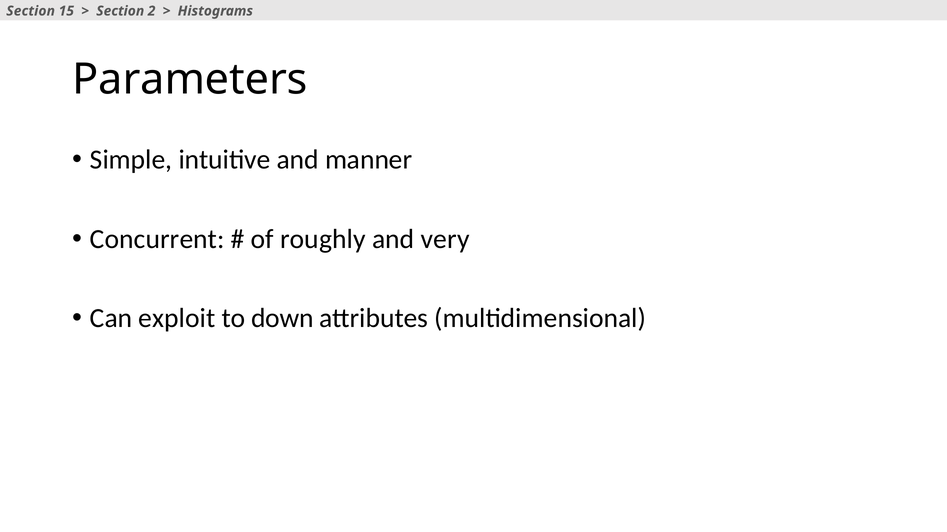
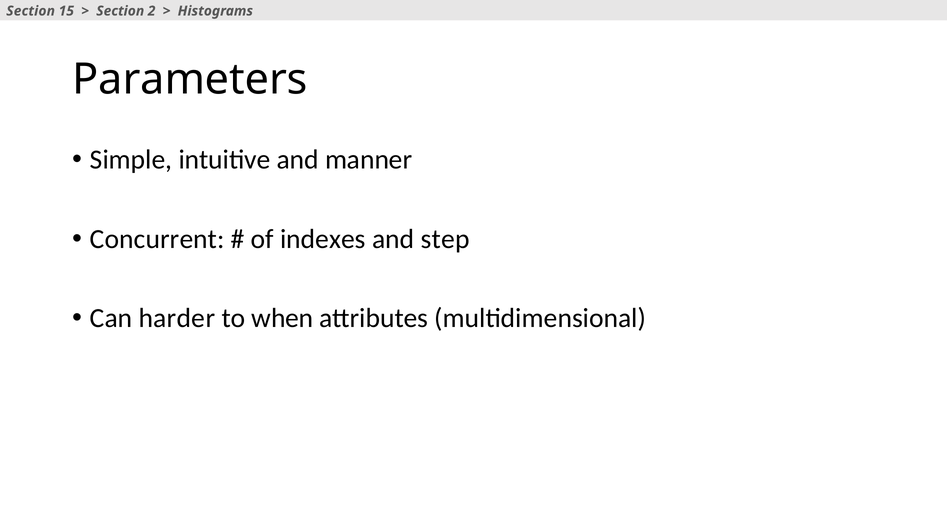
roughly: roughly -> indexes
very: very -> step
exploit: exploit -> harder
down: down -> when
